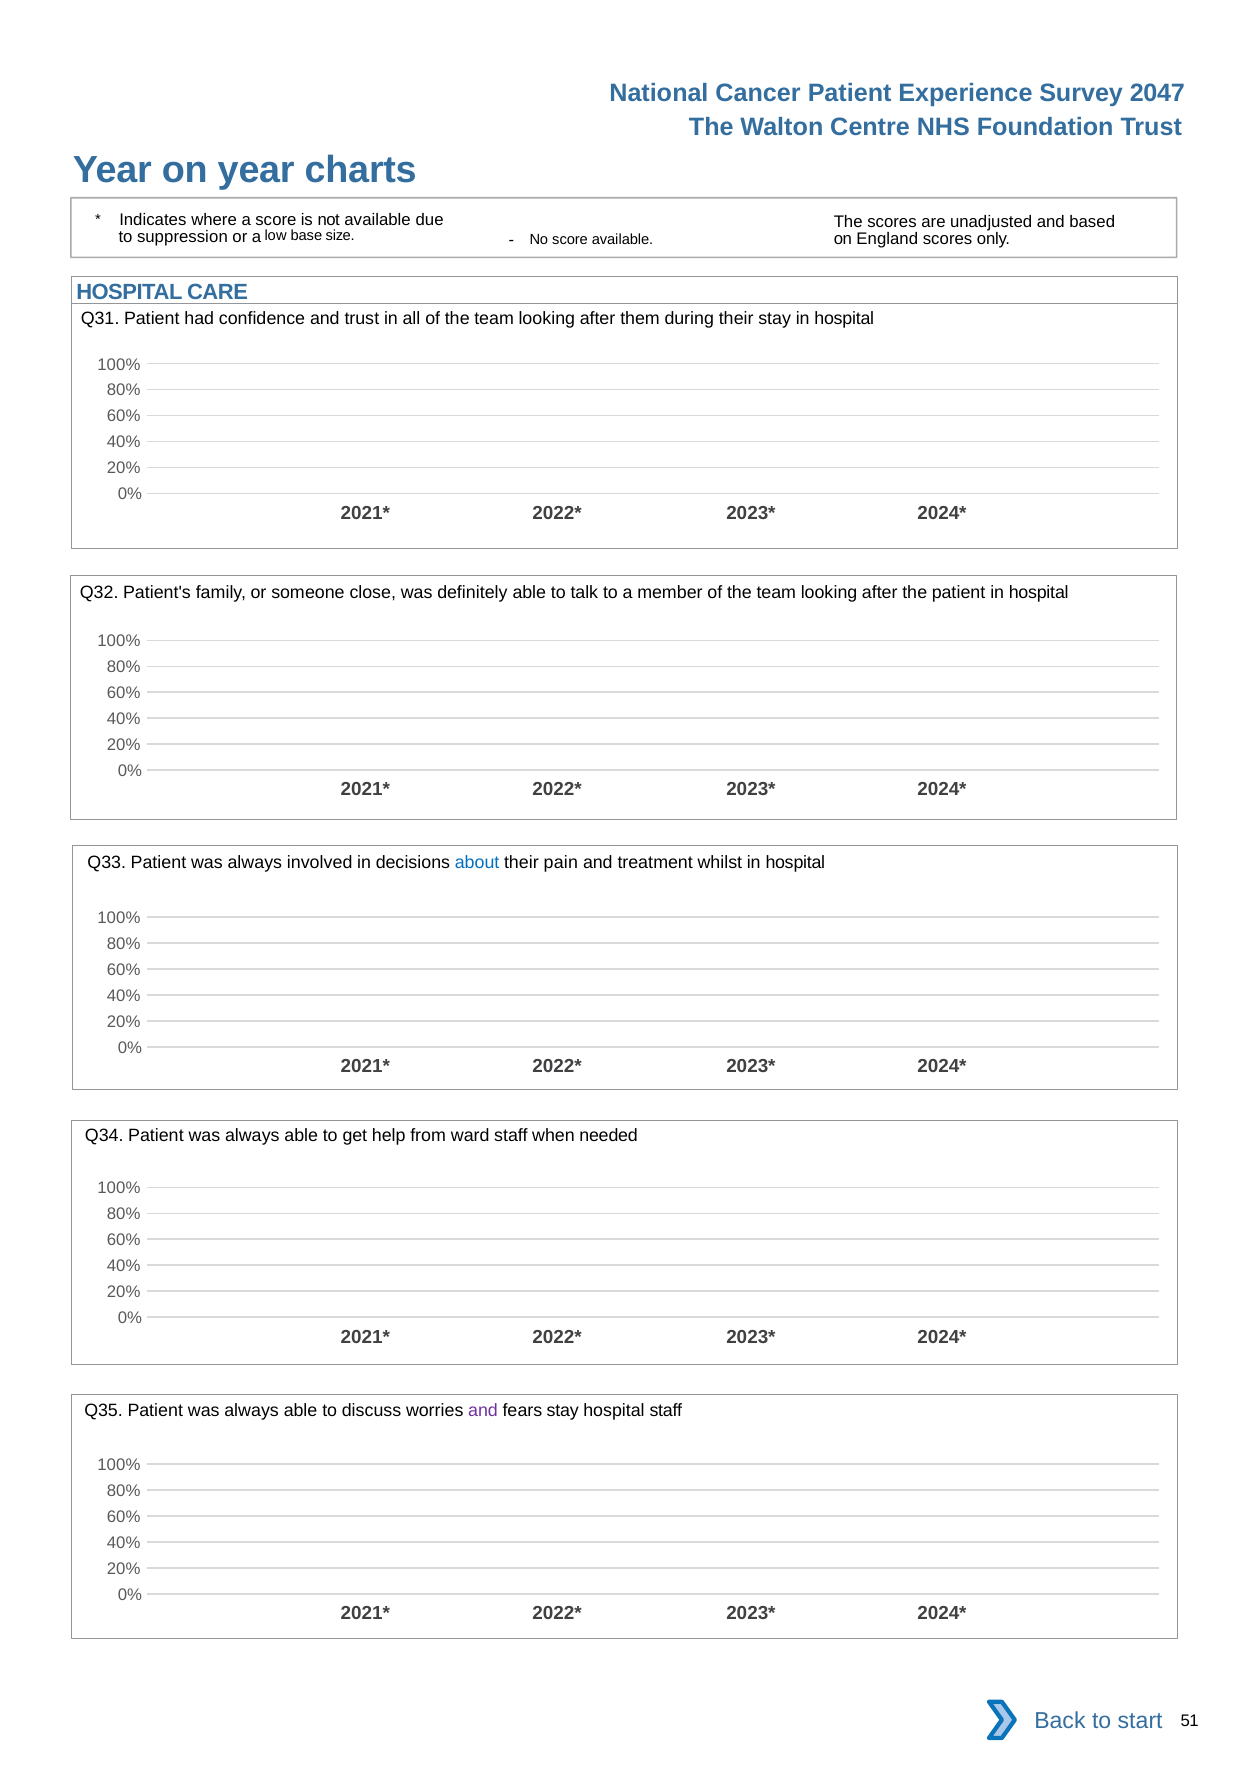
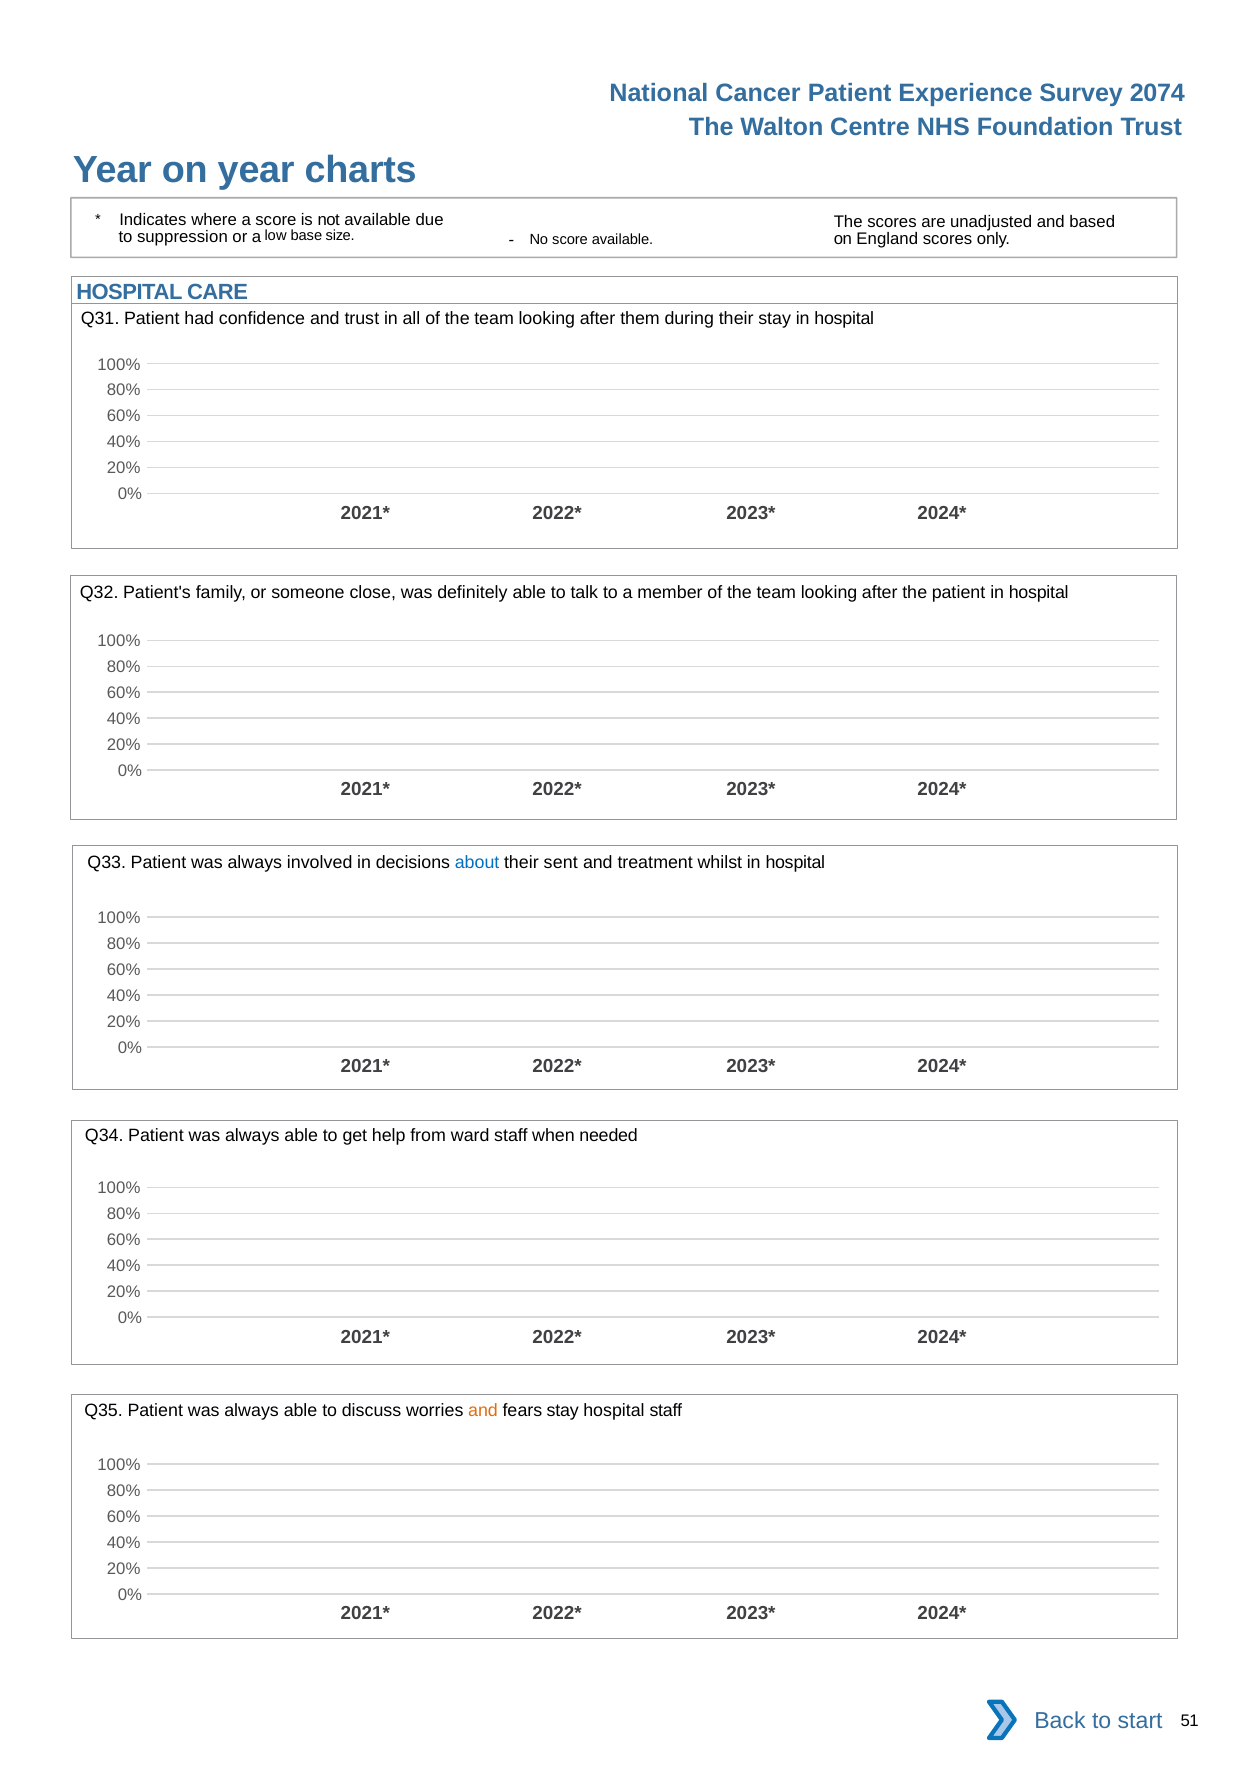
2047: 2047 -> 2074
pain: pain -> sent
and at (483, 1411) colour: purple -> orange
